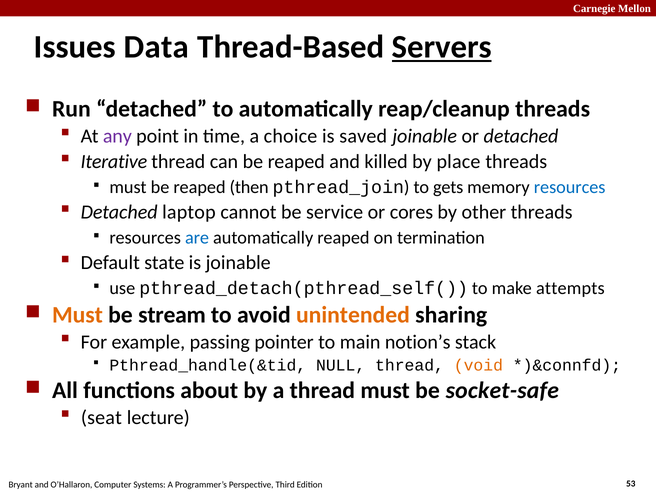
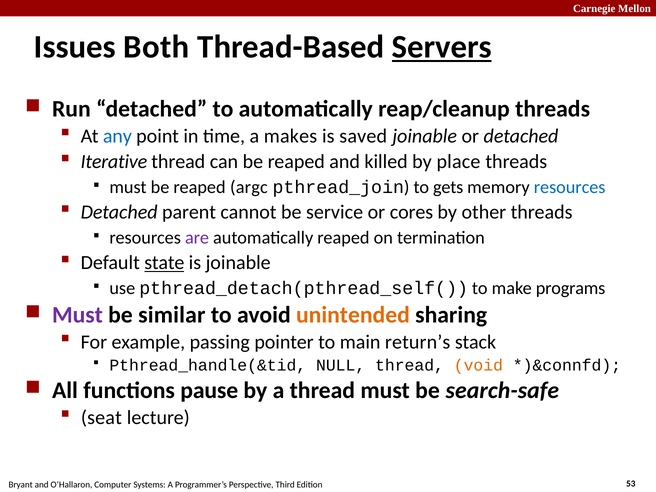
Data: Data -> Both
any colour: purple -> blue
choice: choice -> makes
then: then -> argc
laptop: laptop -> parent
are colour: blue -> purple
state underline: none -> present
attempts: attempts -> programs
Must at (77, 315) colour: orange -> purple
stream: stream -> similar
notion’s: notion’s -> return’s
about: about -> pause
socket-safe: socket-safe -> search-safe
